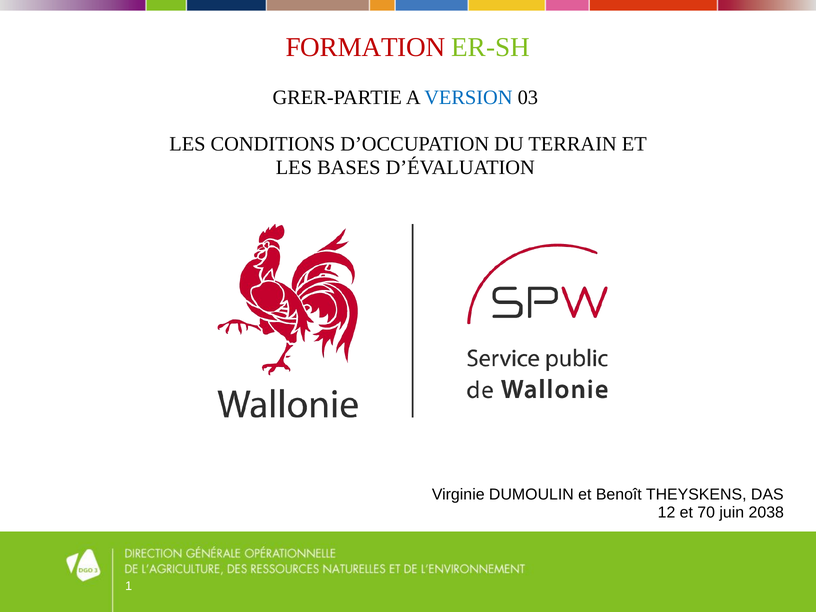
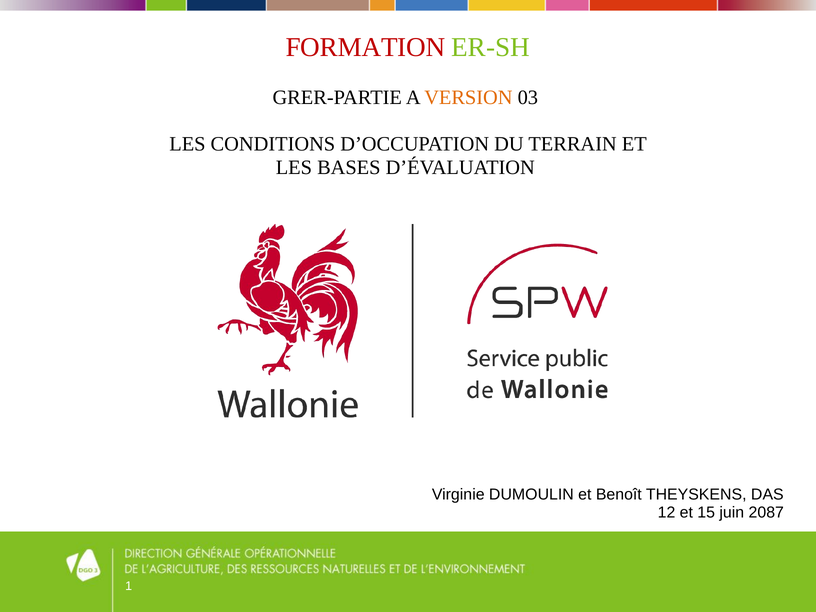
VERSION colour: blue -> orange
70: 70 -> 15
2038: 2038 -> 2087
